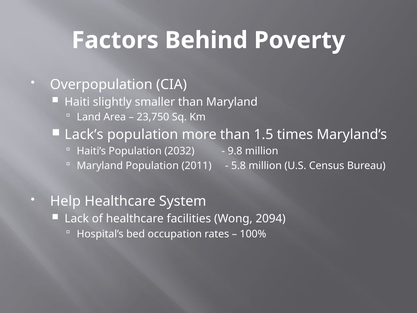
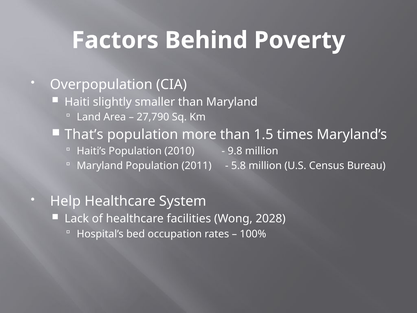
23,750: 23,750 -> 27,790
Lack’s: Lack’s -> That’s
2032: 2032 -> 2010
2094: 2094 -> 2028
